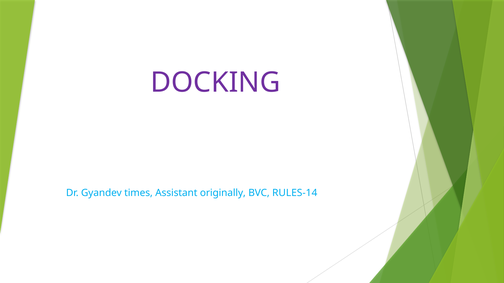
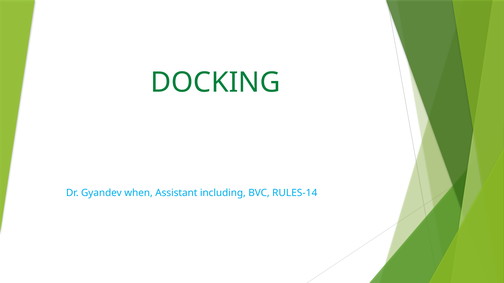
DOCKING colour: purple -> green
times: times -> when
originally: originally -> including
